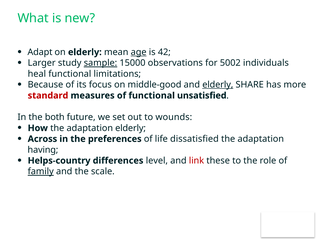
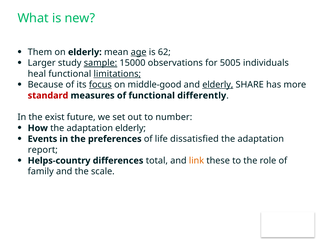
Adapt: Adapt -> Them
42: 42 -> 62
5002: 5002 -> 5005
limitations underline: none -> present
focus underline: none -> present
unsatisfied: unsatisfied -> differently
both: both -> exist
wounds: wounds -> number
Across: Across -> Events
having: having -> report
level: level -> total
link colour: red -> orange
family underline: present -> none
